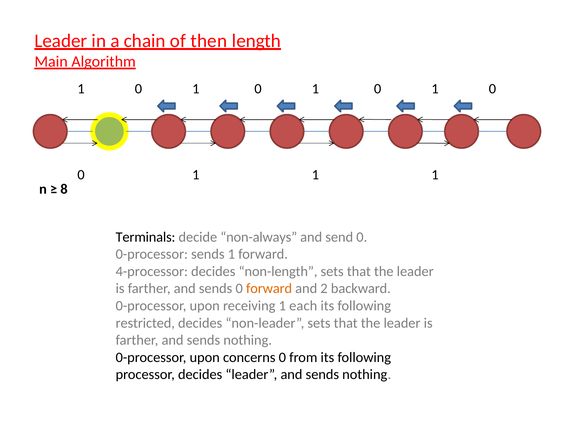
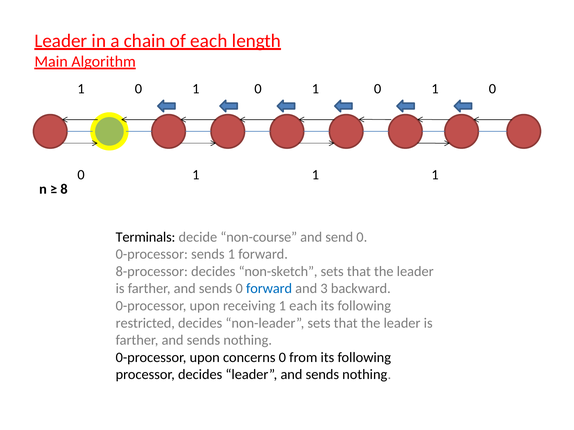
of then: then -> each
non-always: non-always -> non-course
4-processor: 4-processor -> 8-processor
non-length: non-length -> non-sketch
forward at (269, 289) colour: orange -> blue
2: 2 -> 3
